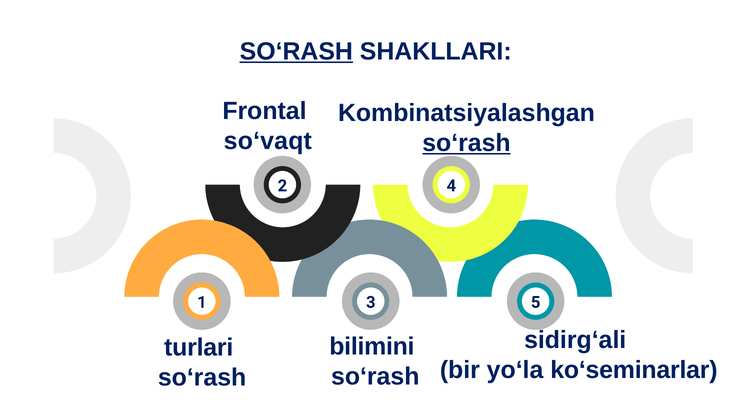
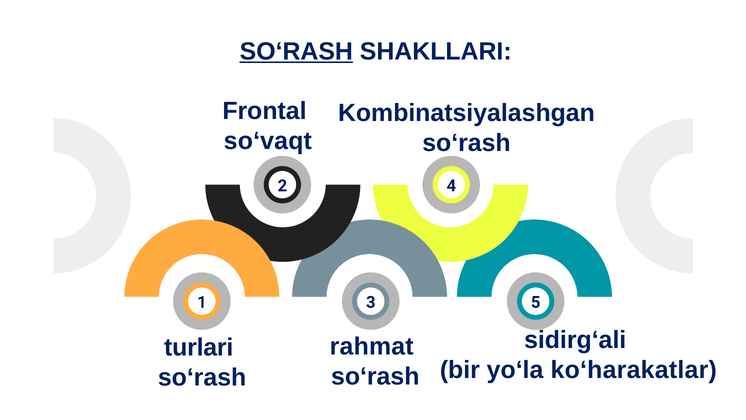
so‘rash at (466, 143) underline: present -> none
bilimini: bilimini -> rahmat
ko‘seminarlar: ko‘seminarlar -> ko‘harakatlar
